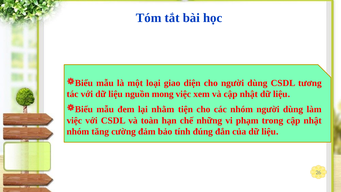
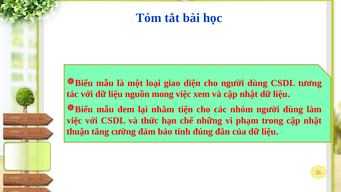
toàn: toàn -> thức
nhóm at (78, 131): nhóm -> thuận
